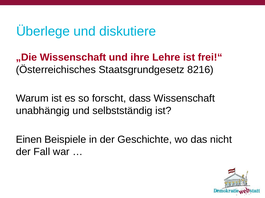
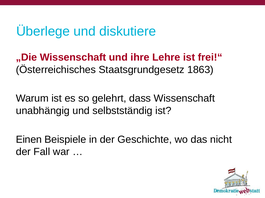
8216: 8216 -> 1863
forscht: forscht -> gelehrt
